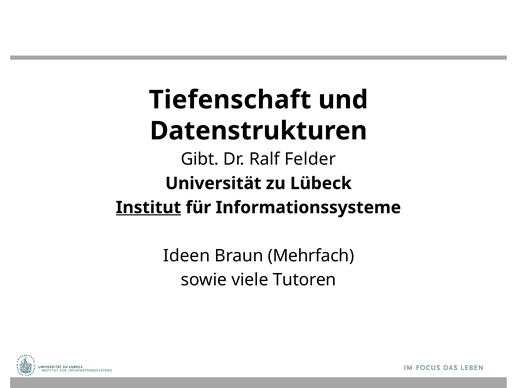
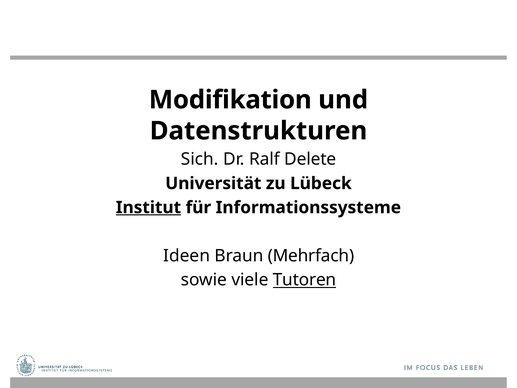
Tiefenschaft: Tiefenschaft -> Modifikation
Gibt: Gibt -> Sich
Felder: Felder -> Delete
Tutoren underline: none -> present
